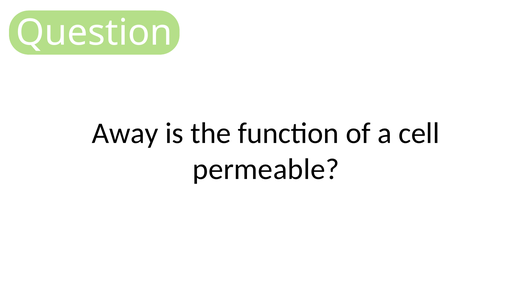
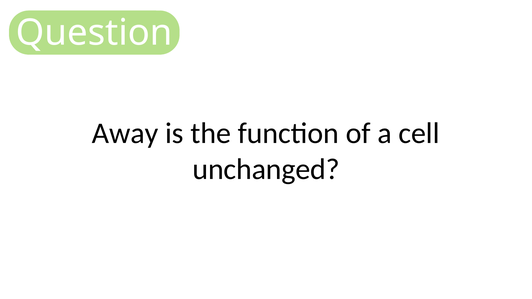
permeable: permeable -> unchanged
